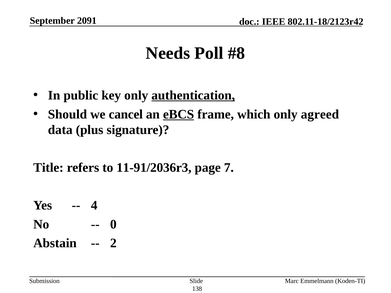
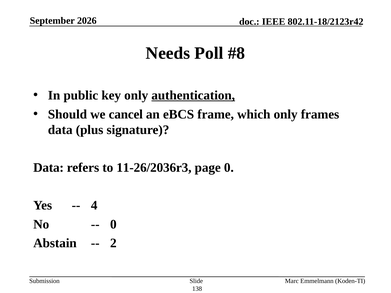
2091: 2091 -> 2026
eBCS underline: present -> none
agreed: agreed -> frames
Title at (48, 168): Title -> Data
11-91/2036r3: 11-91/2036r3 -> 11-26/2036r3
page 7: 7 -> 0
